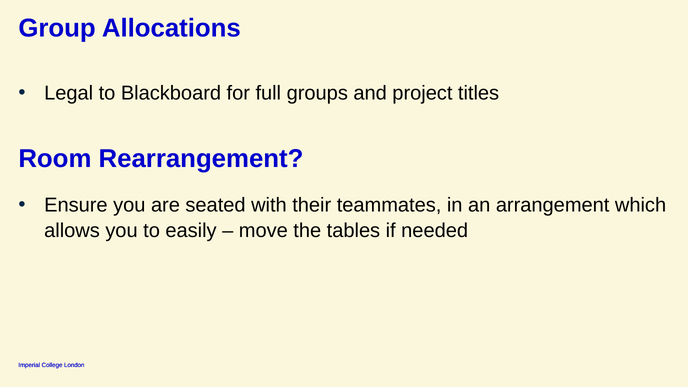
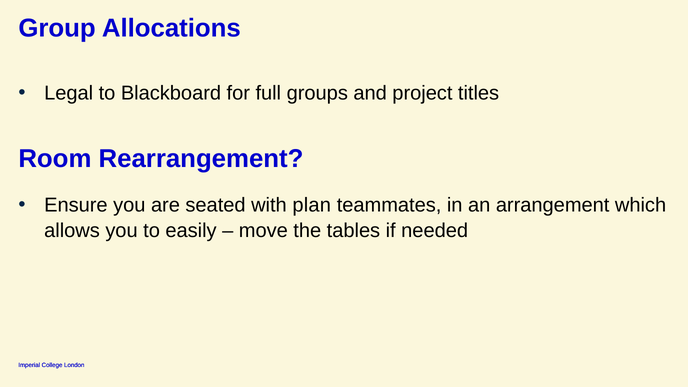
their: their -> plan
